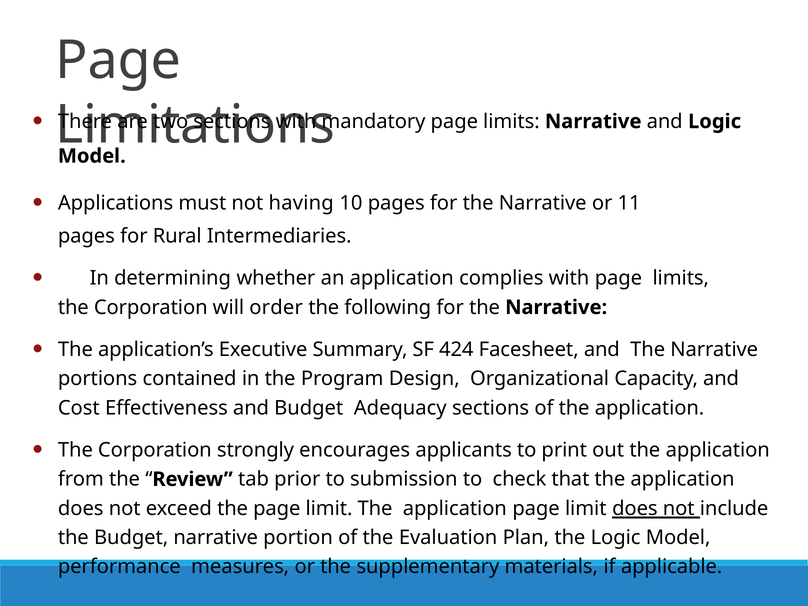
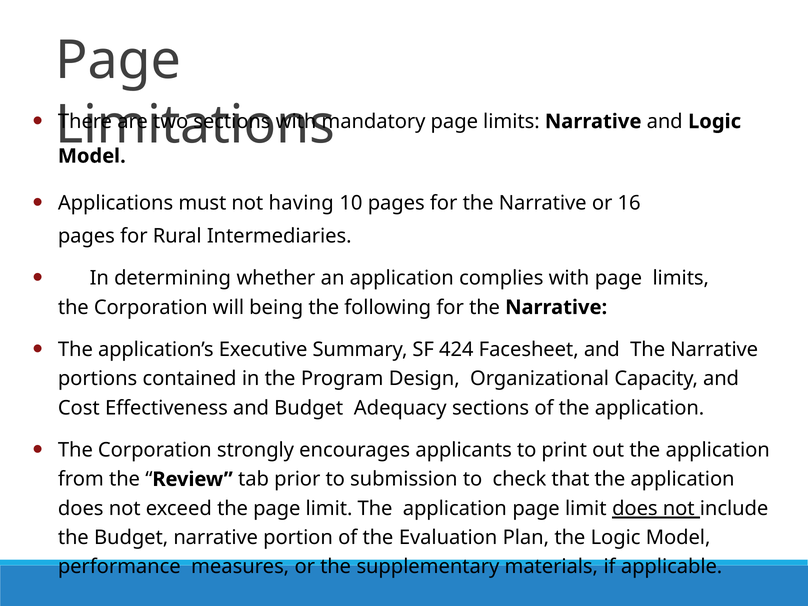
11: 11 -> 16
order: order -> being
